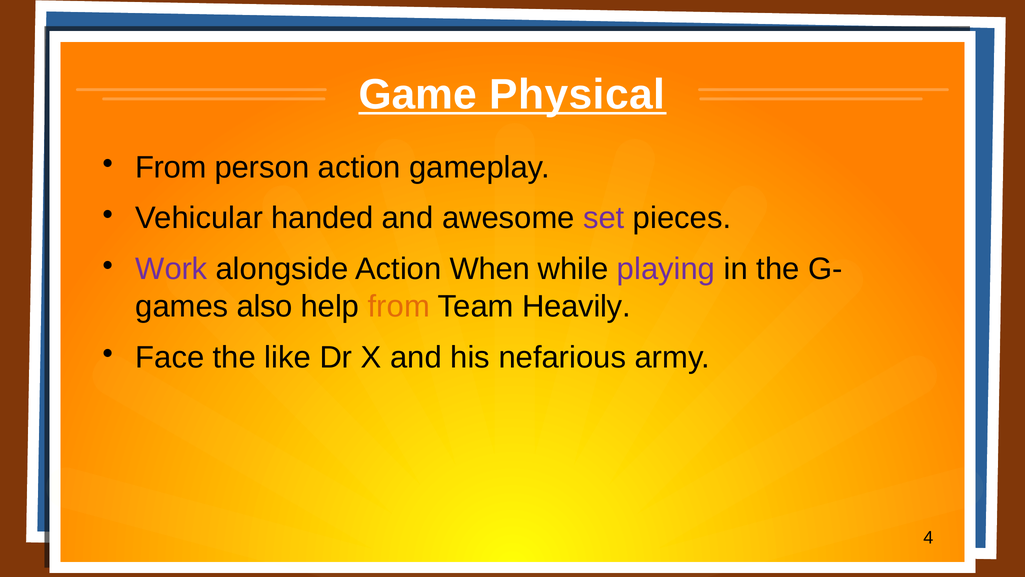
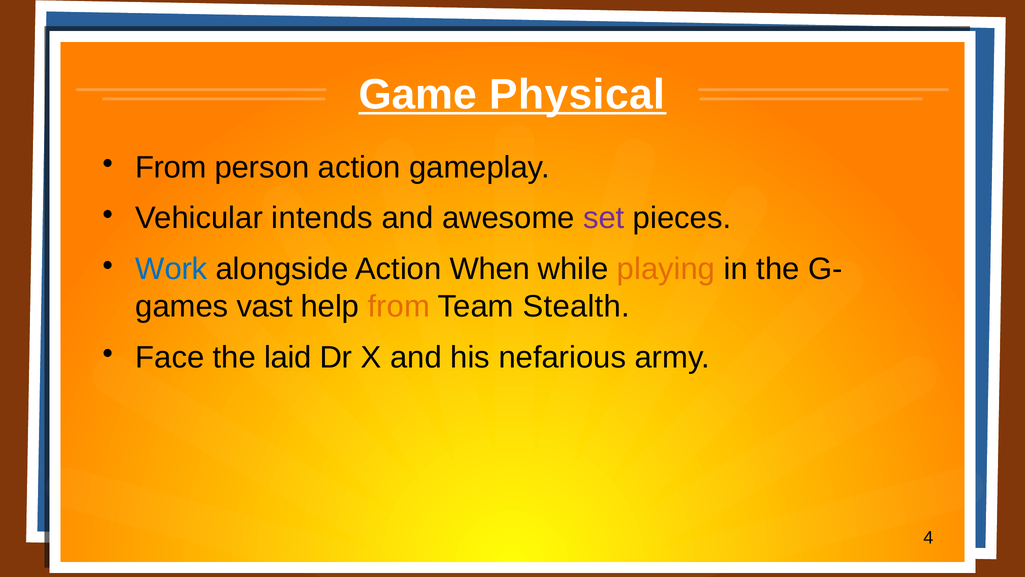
handed: handed -> intends
Work colour: purple -> blue
playing colour: purple -> orange
also: also -> vast
Heavily: Heavily -> Stealth
like: like -> laid
